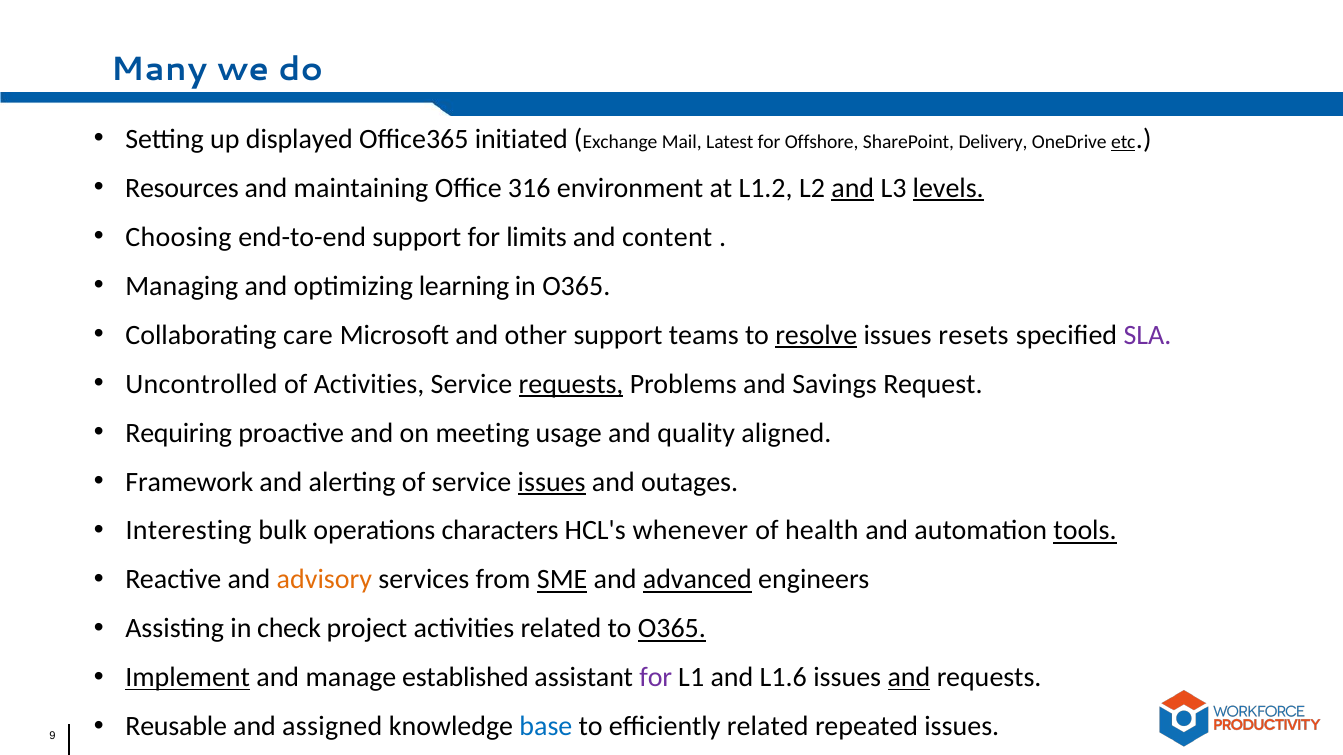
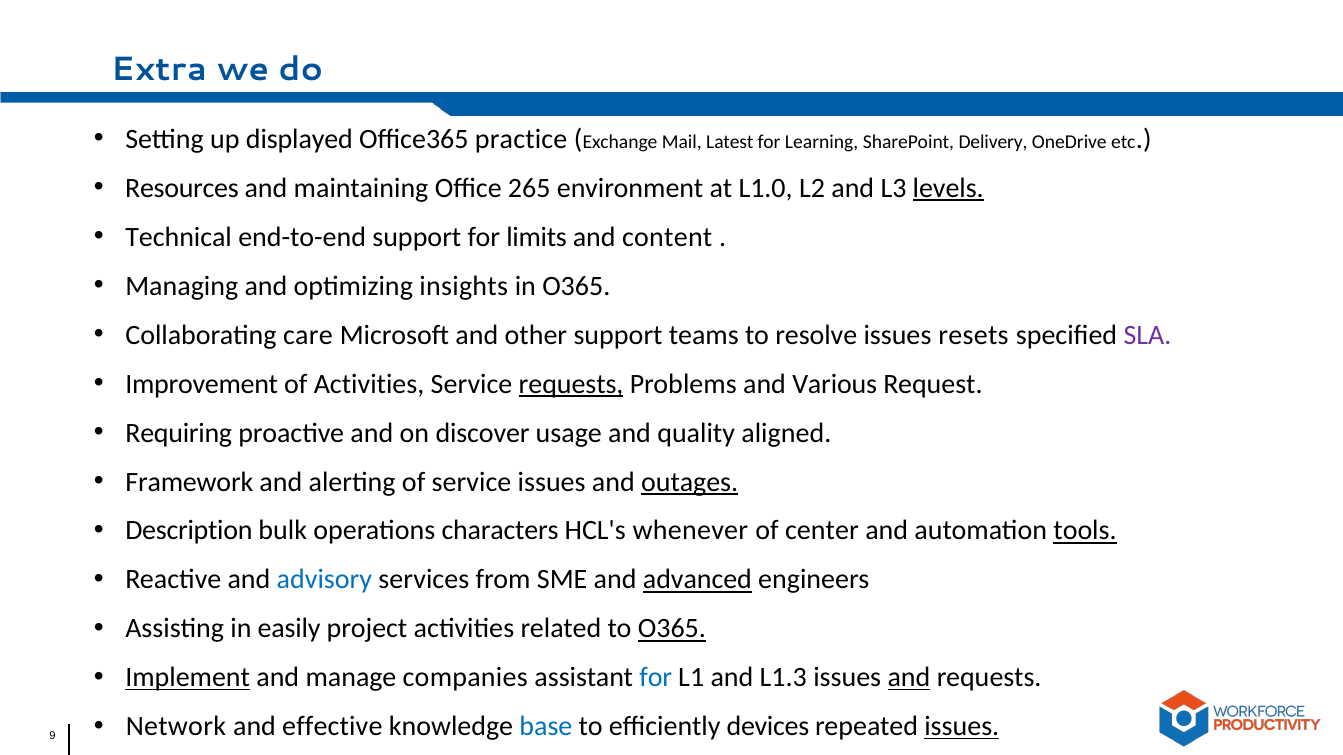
Many: Many -> Extra
initiated: initiated -> practice
Offshore: Offshore -> Learning
etc underline: present -> none
316: 316 -> 265
L1.2: L1.2 -> L1.0
and at (853, 188) underline: present -> none
Choosing: Choosing -> Technical
learning: learning -> insights
resolve underline: present -> none
Uncontrolled: Uncontrolled -> Improvement
Savings: Savings -> Various
meeting: meeting -> discover
issues at (552, 482) underline: present -> none
outages underline: none -> present
Interesting: Interesting -> Description
health: health -> center
advisory colour: orange -> blue
SME underline: present -> none
check: check -> easily
established: established -> companies
for at (656, 678) colour: purple -> blue
L1.6: L1.6 -> L1.3
Reusable: Reusable -> Network
assigned: assigned -> effective
efficiently related: related -> devices
issues at (962, 727) underline: none -> present
